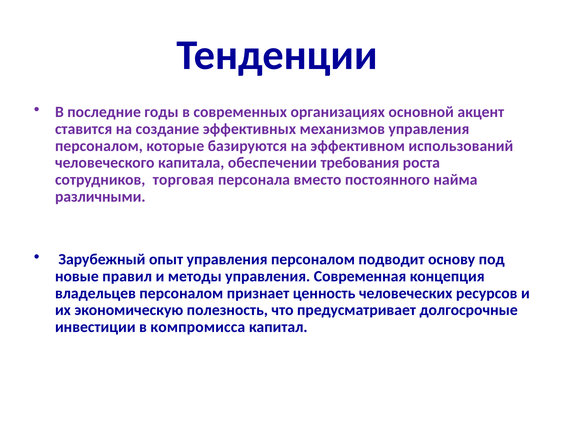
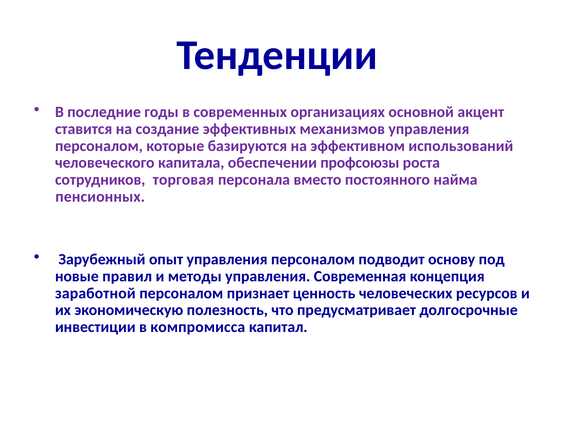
требования: требования -> профсоюзы
различными: различными -> пенсионных
владельцев: владельцев -> заработной
